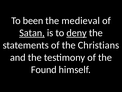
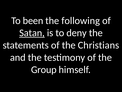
medieval: medieval -> following
deny underline: present -> none
Found: Found -> Group
